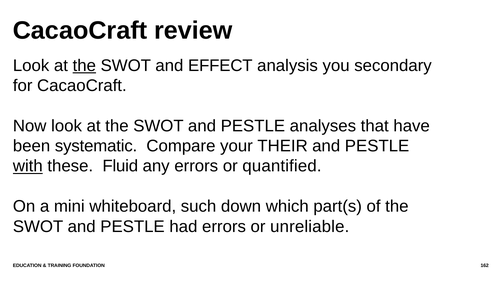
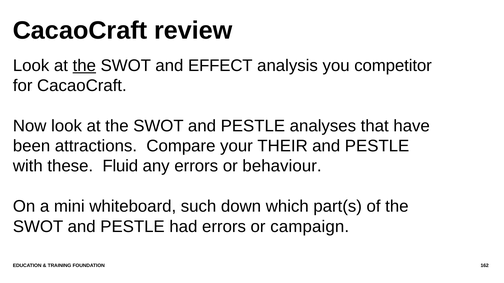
secondary: secondary -> competitor
systematic: systematic -> attractions
with underline: present -> none
quantified: quantified -> behaviour
unreliable: unreliable -> campaign
